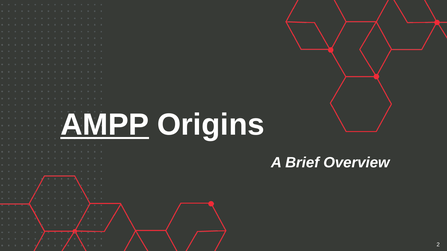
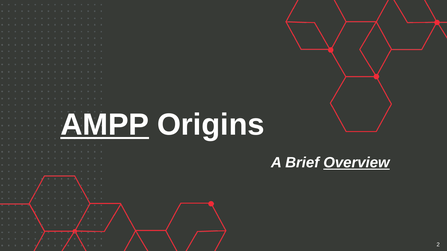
Overview underline: none -> present
